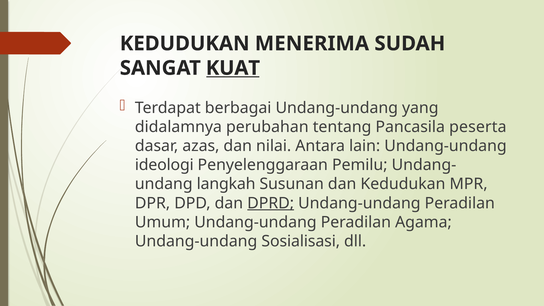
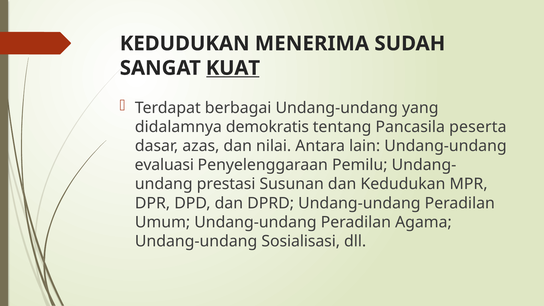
perubahan: perubahan -> demokratis
ideologi: ideologi -> evaluasi
langkah: langkah -> prestasi
DPRD underline: present -> none
